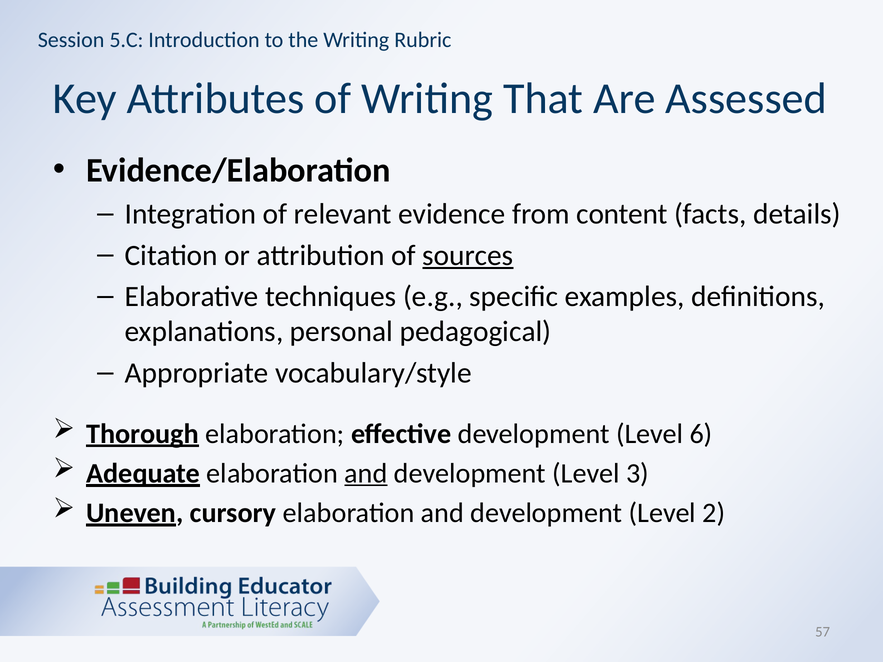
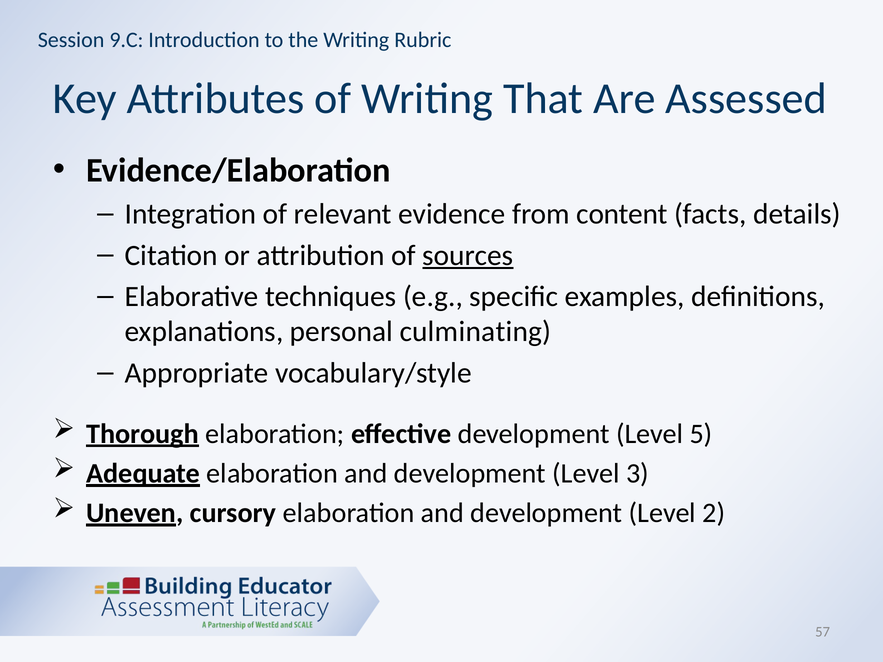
5.C: 5.C -> 9.C
pedagogical: pedagogical -> culminating
6: 6 -> 5
and at (366, 473) underline: present -> none
